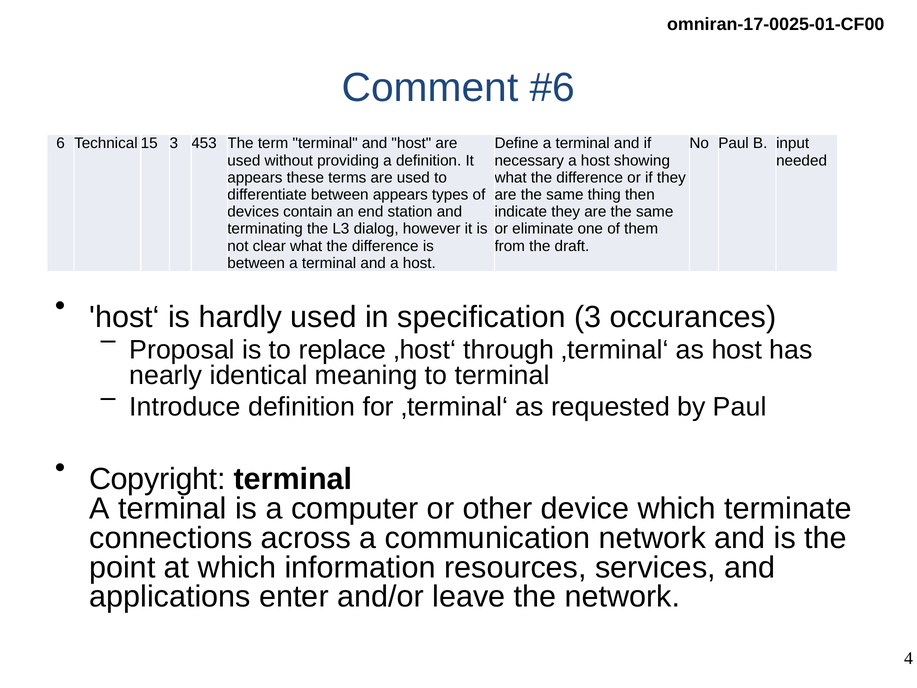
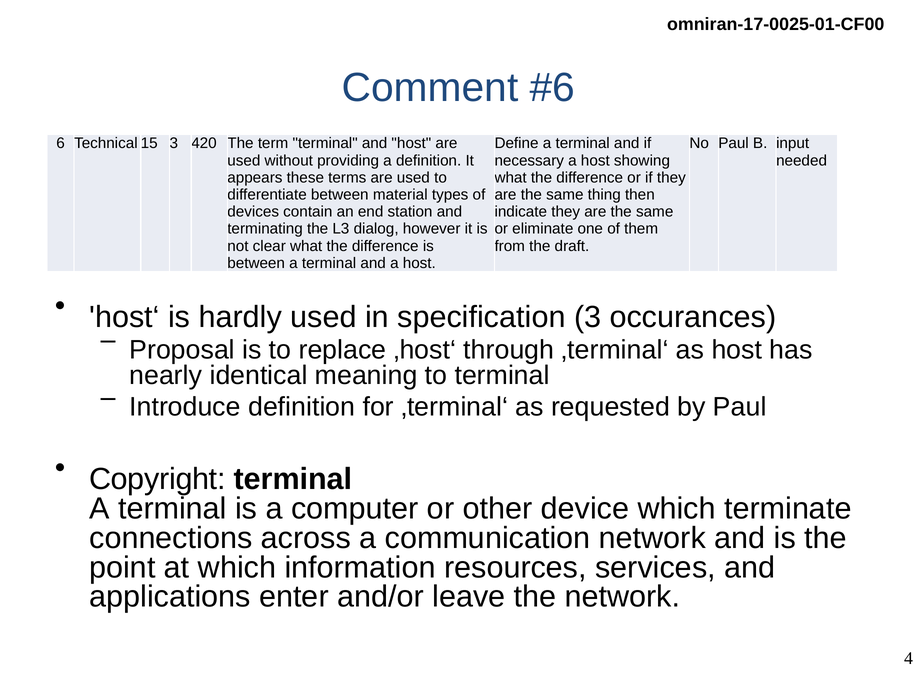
453: 453 -> 420
between appears: appears -> material
